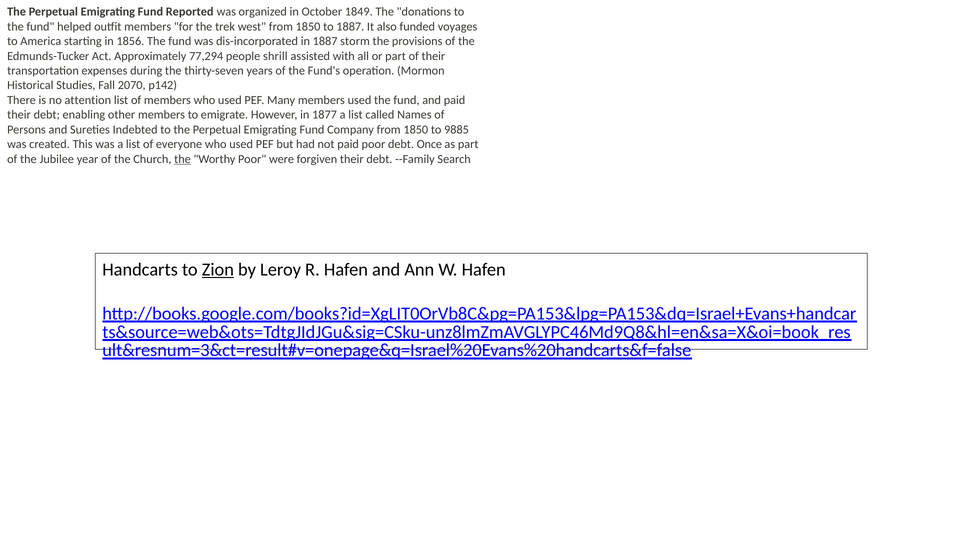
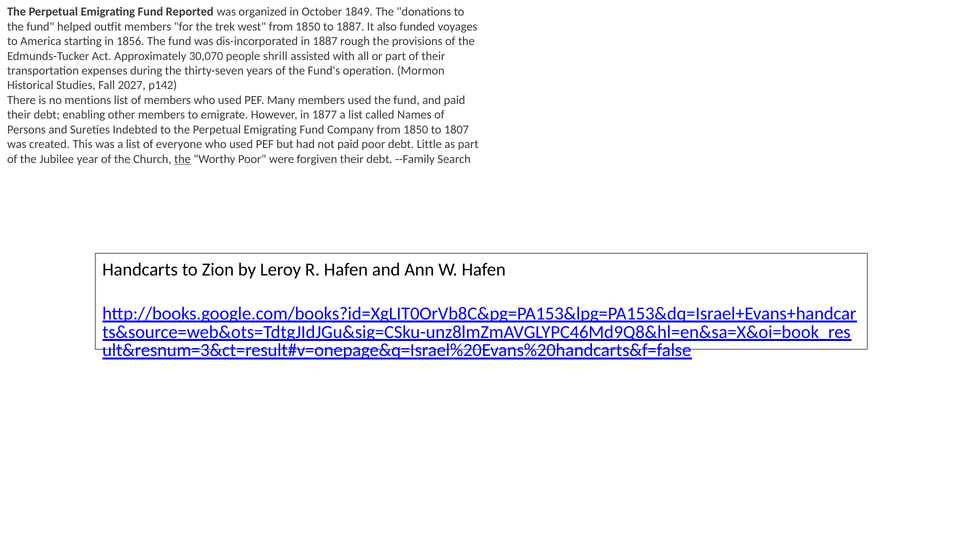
storm: storm -> rough
77,294: 77,294 -> 30,070
2070: 2070 -> 2027
attention: attention -> mentions
9885: 9885 -> 1807
Once: Once -> Little
Zion underline: present -> none
